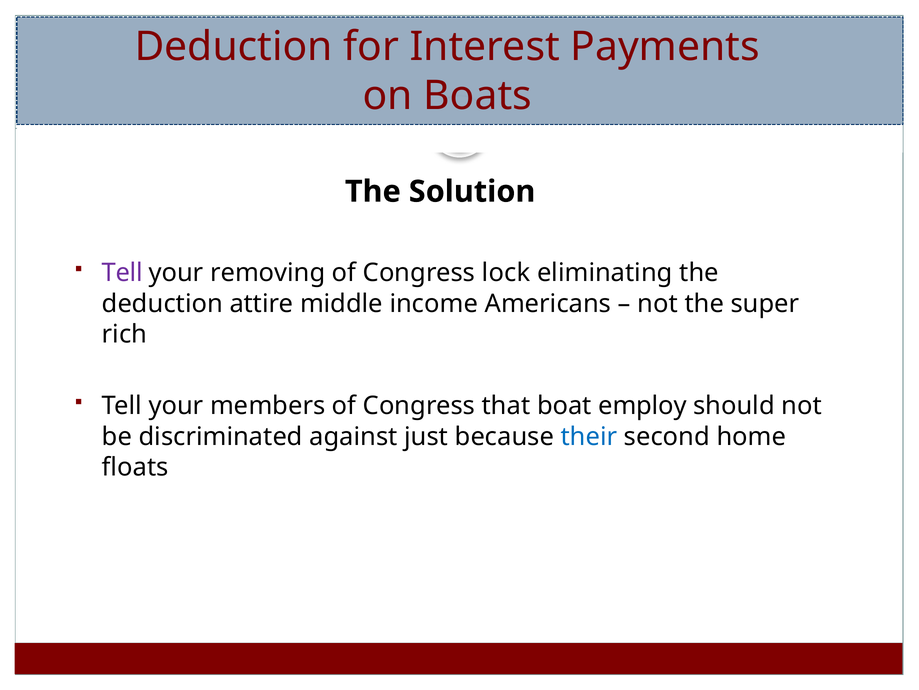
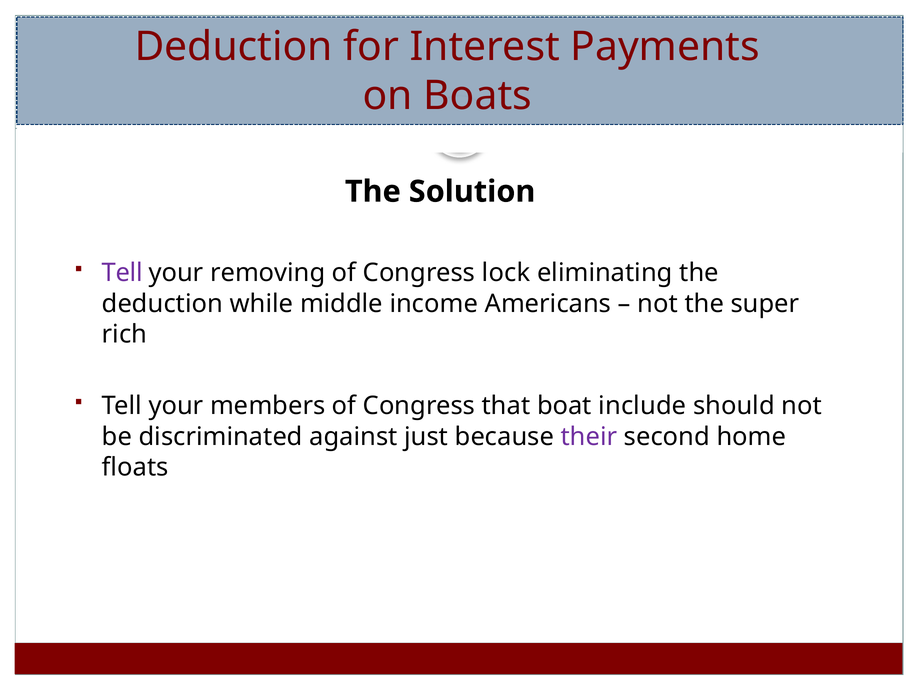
attire: attire -> while
employ: employ -> include
their colour: blue -> purple
